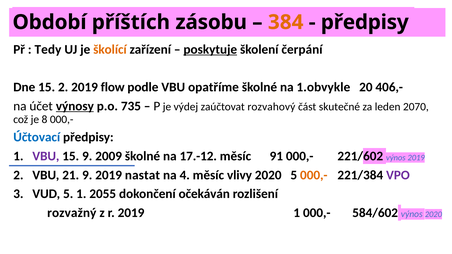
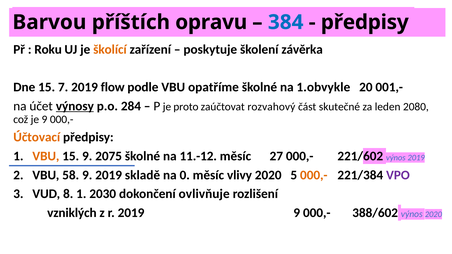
Období: Období -> Barvou
zásobu: zásobu -> opravu
384 colour: orange -> blue
Tedy: Tedy -> Roku
poskytuje underline: present -> none
čerpání: čerpání -> závěrka
15 2: 2 -> 7
406,-: 406,- -> 001,-
735: 735 -> 284
výdej: výdej -> proto
2070: 2070 -> 2080
je 8: 8 -> 9
Účtovací colour: blue -> orange
VBU at (46, 156) colour: purple -> orange
2009: 2009 -> 2075
17.-12: 17.-12 -> 11.-12
91: 91 -> 27
21: 21 -> 58
nastat: nastat -> skladě
4: 4 -> 0
VUD 5: 5 -> 8
2055: 2055 -> 2030
očekáván: očekáván -> ovlivňuje
rozvažný: rozvažný -> vzniklých
2019 1: 1 -> 9
584/602: 584/602 -> 388/602
